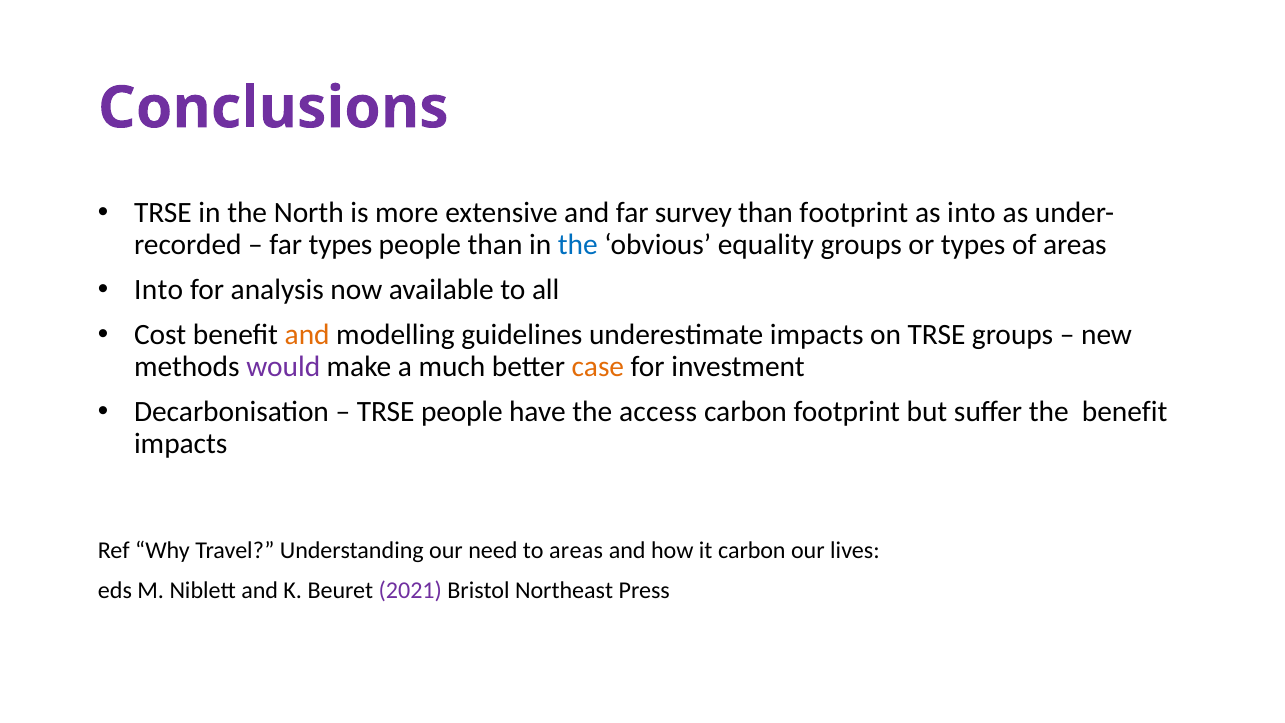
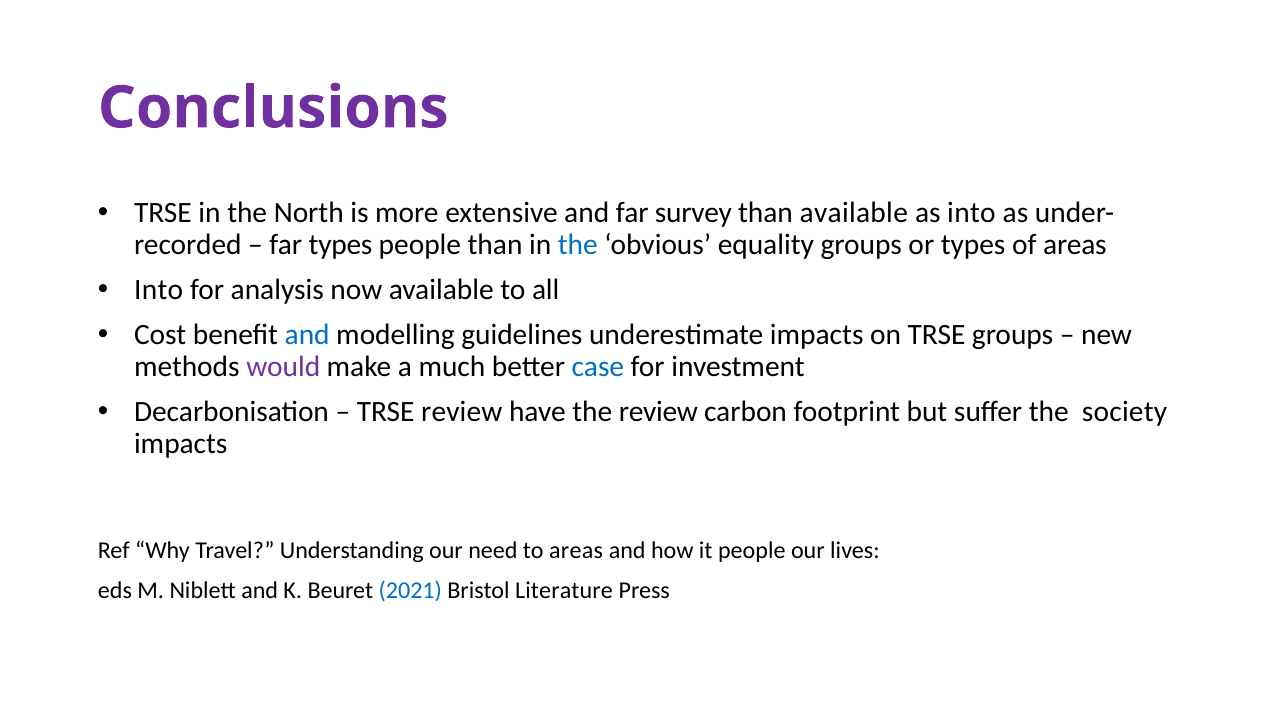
than footprint: footprint -> available
and at (307, 335) colour: orange -> blue
case colour: orange -> blue
TRSE people: people -> review
the access: access -> review
the benefit: benefit -> society
it carbon: carbon -> people
2021 colour: purple -> blue
Northeast: Northeast -> Literature
